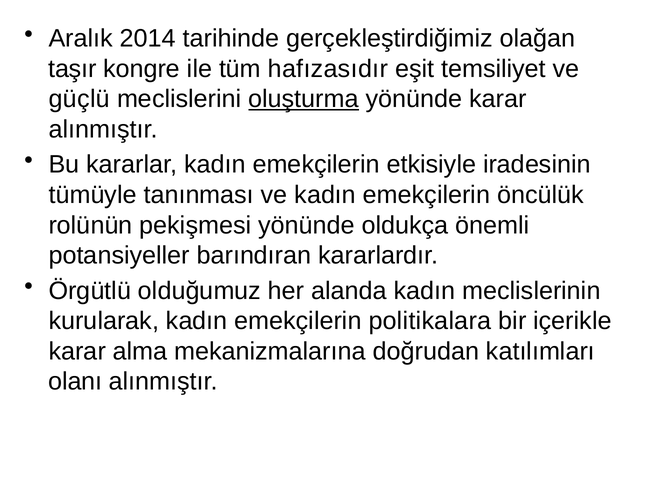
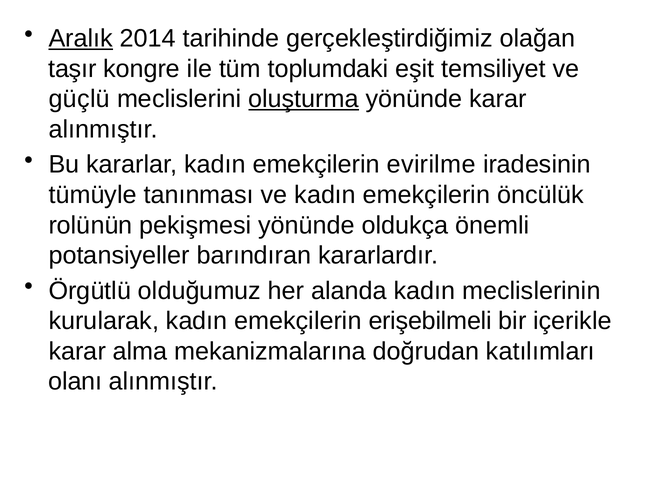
Aralık underline: none -> present
hafızasıdır: hafızasıdır -> toplumdaki
etkisiyle: etkisiyle -> evirilme
politikalara: politikalara -> erişebilmeli
